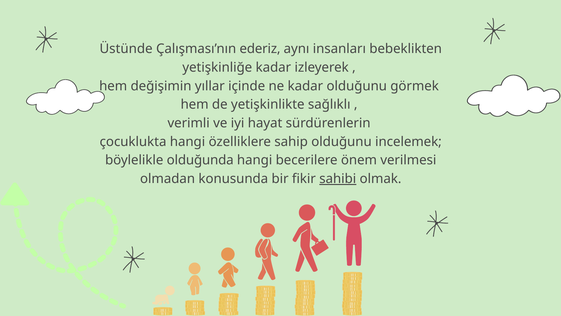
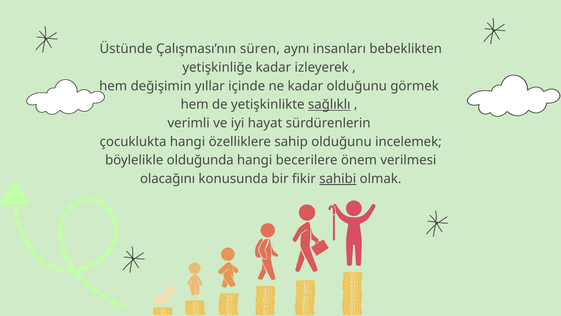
ederiz: ederiz -> süren
sağlıklı underline: none -> present
olmadan: olmadan -> olacağını
